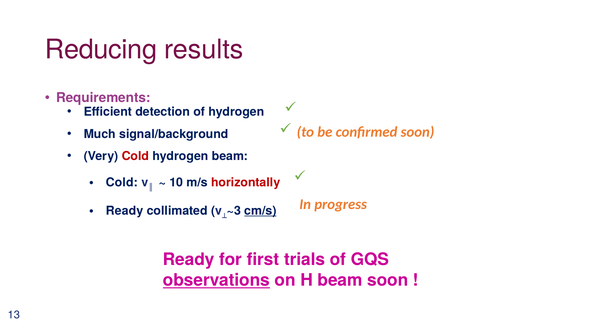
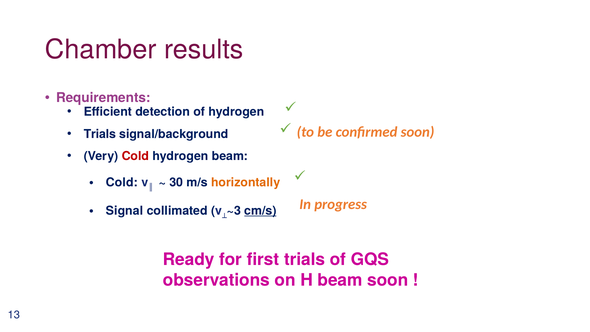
Reducing: Reducing -> Chamber
Much at (100, 134): Much -> Trials
10: 10 -> 30
horizontally colour: red -> orange
Ready at (125, 211): Ready -> Signal
observations underline: present -> none
